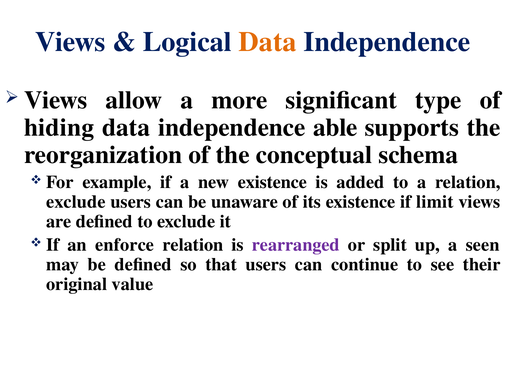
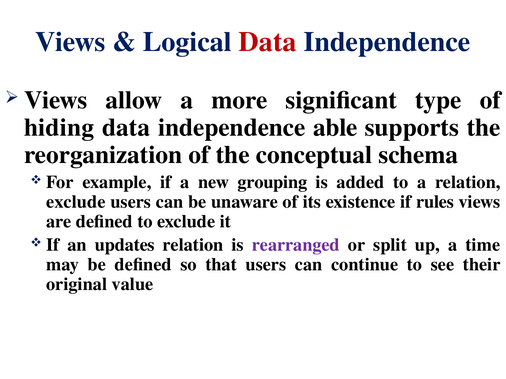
Data at (268, 42) colour: orange -> red
new existence: existence -> grouping
limit: limit -> rules
enforce: enforce -> updates
seen: seen -> time
